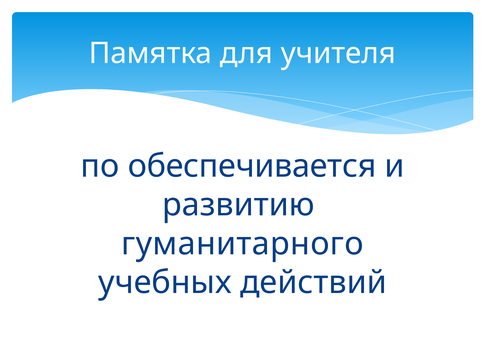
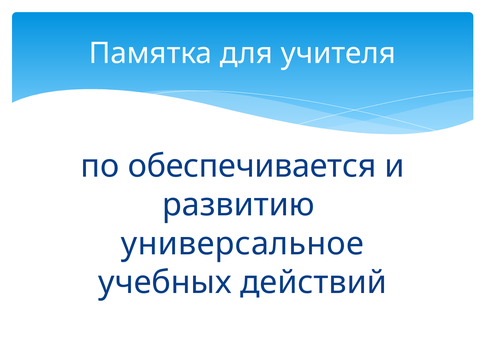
гуманитарного: гуманитарного -> универсальное
